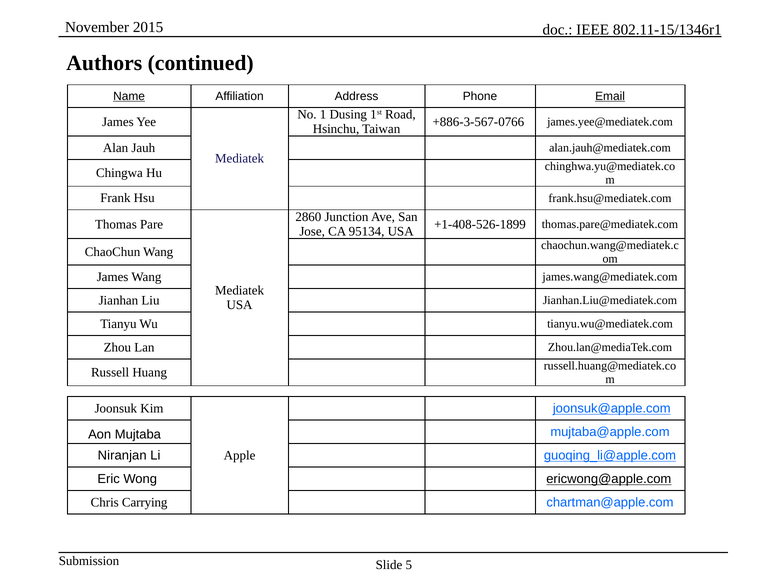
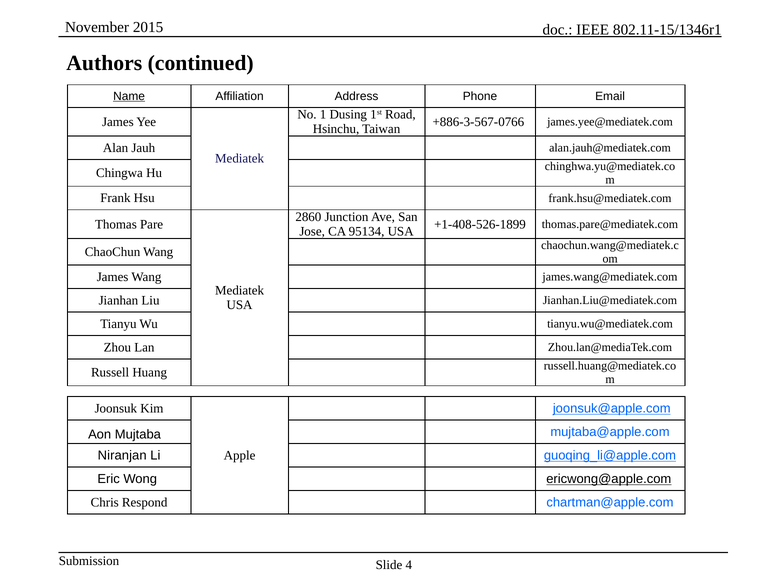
Email underline: present -> none
Carrying: Carrying -> Respond
5: 5 -> 4
